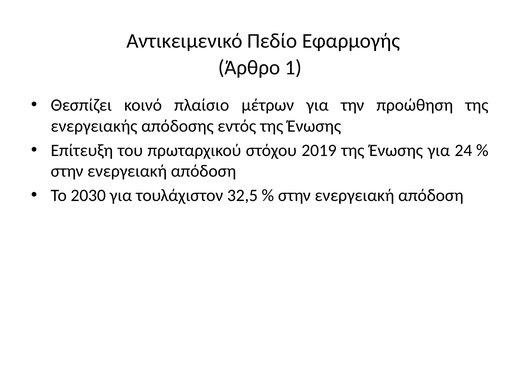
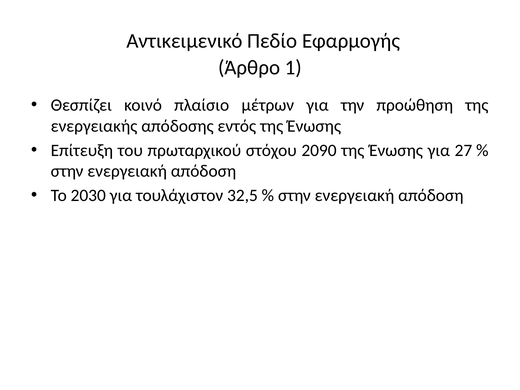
2019: 2019 -> 2090
24: 24 -> 27
